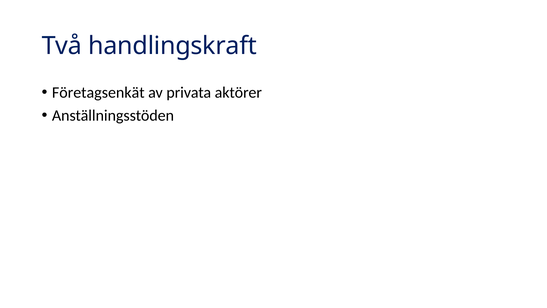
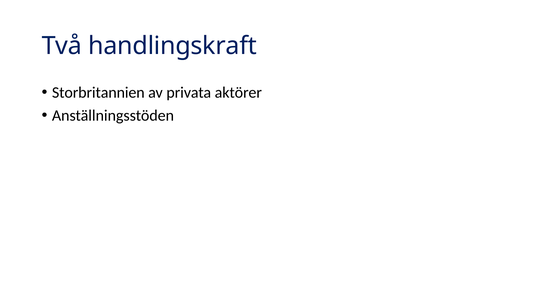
Företagsenkät: Företagsenkät -> Storbritannien
